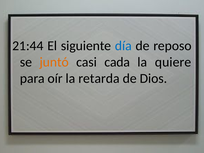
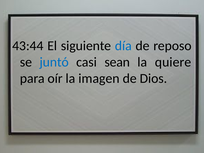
21:44: 21:44 -> 43:44
juntó colour: orange -> blue
cada: cada -> sean
retarda: retarda -> imagen
